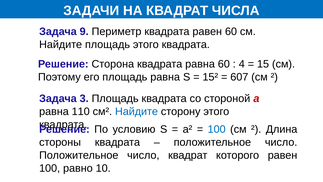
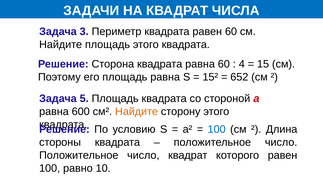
9: 9 -> 3
607: 607 -> 652
3: 3 -> 5
110: 110 -> 600
Найдите at (137, 111) colour: blue -> orange
